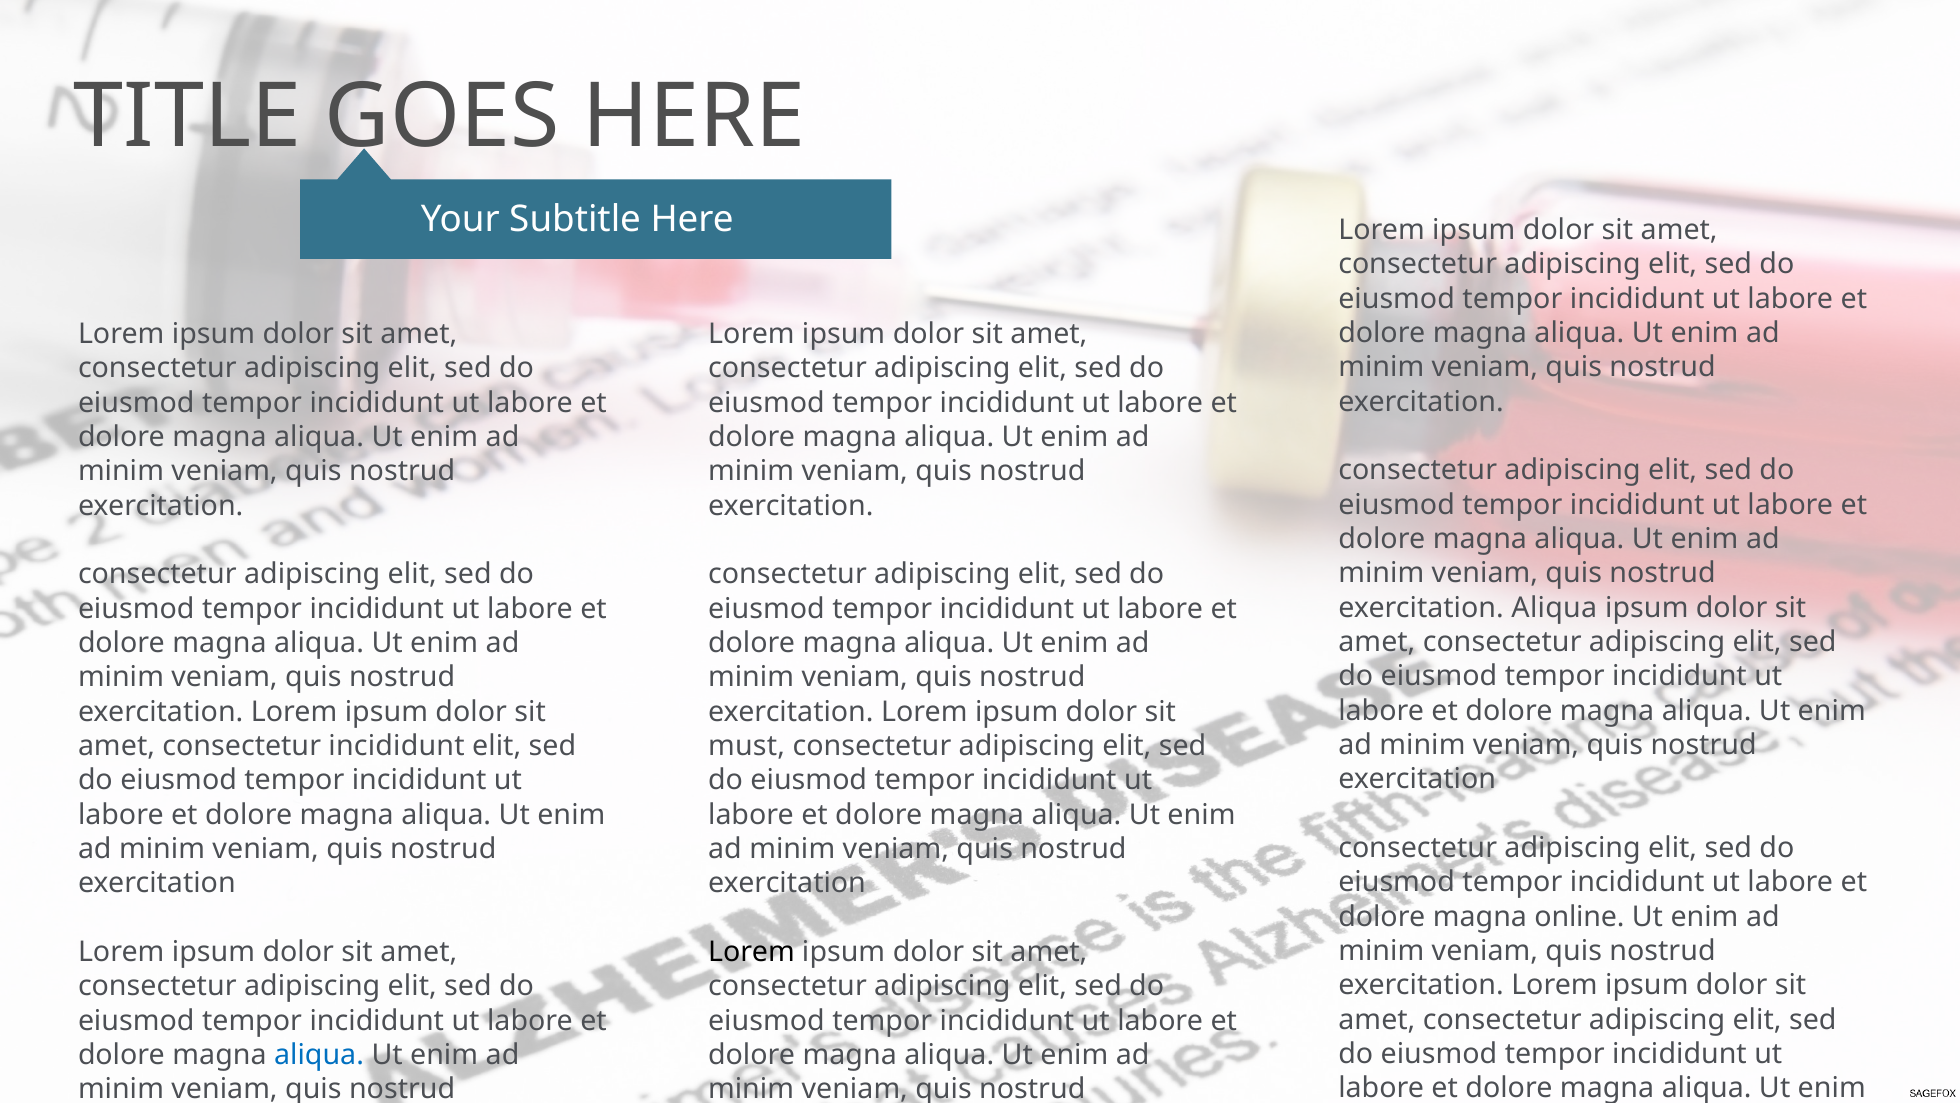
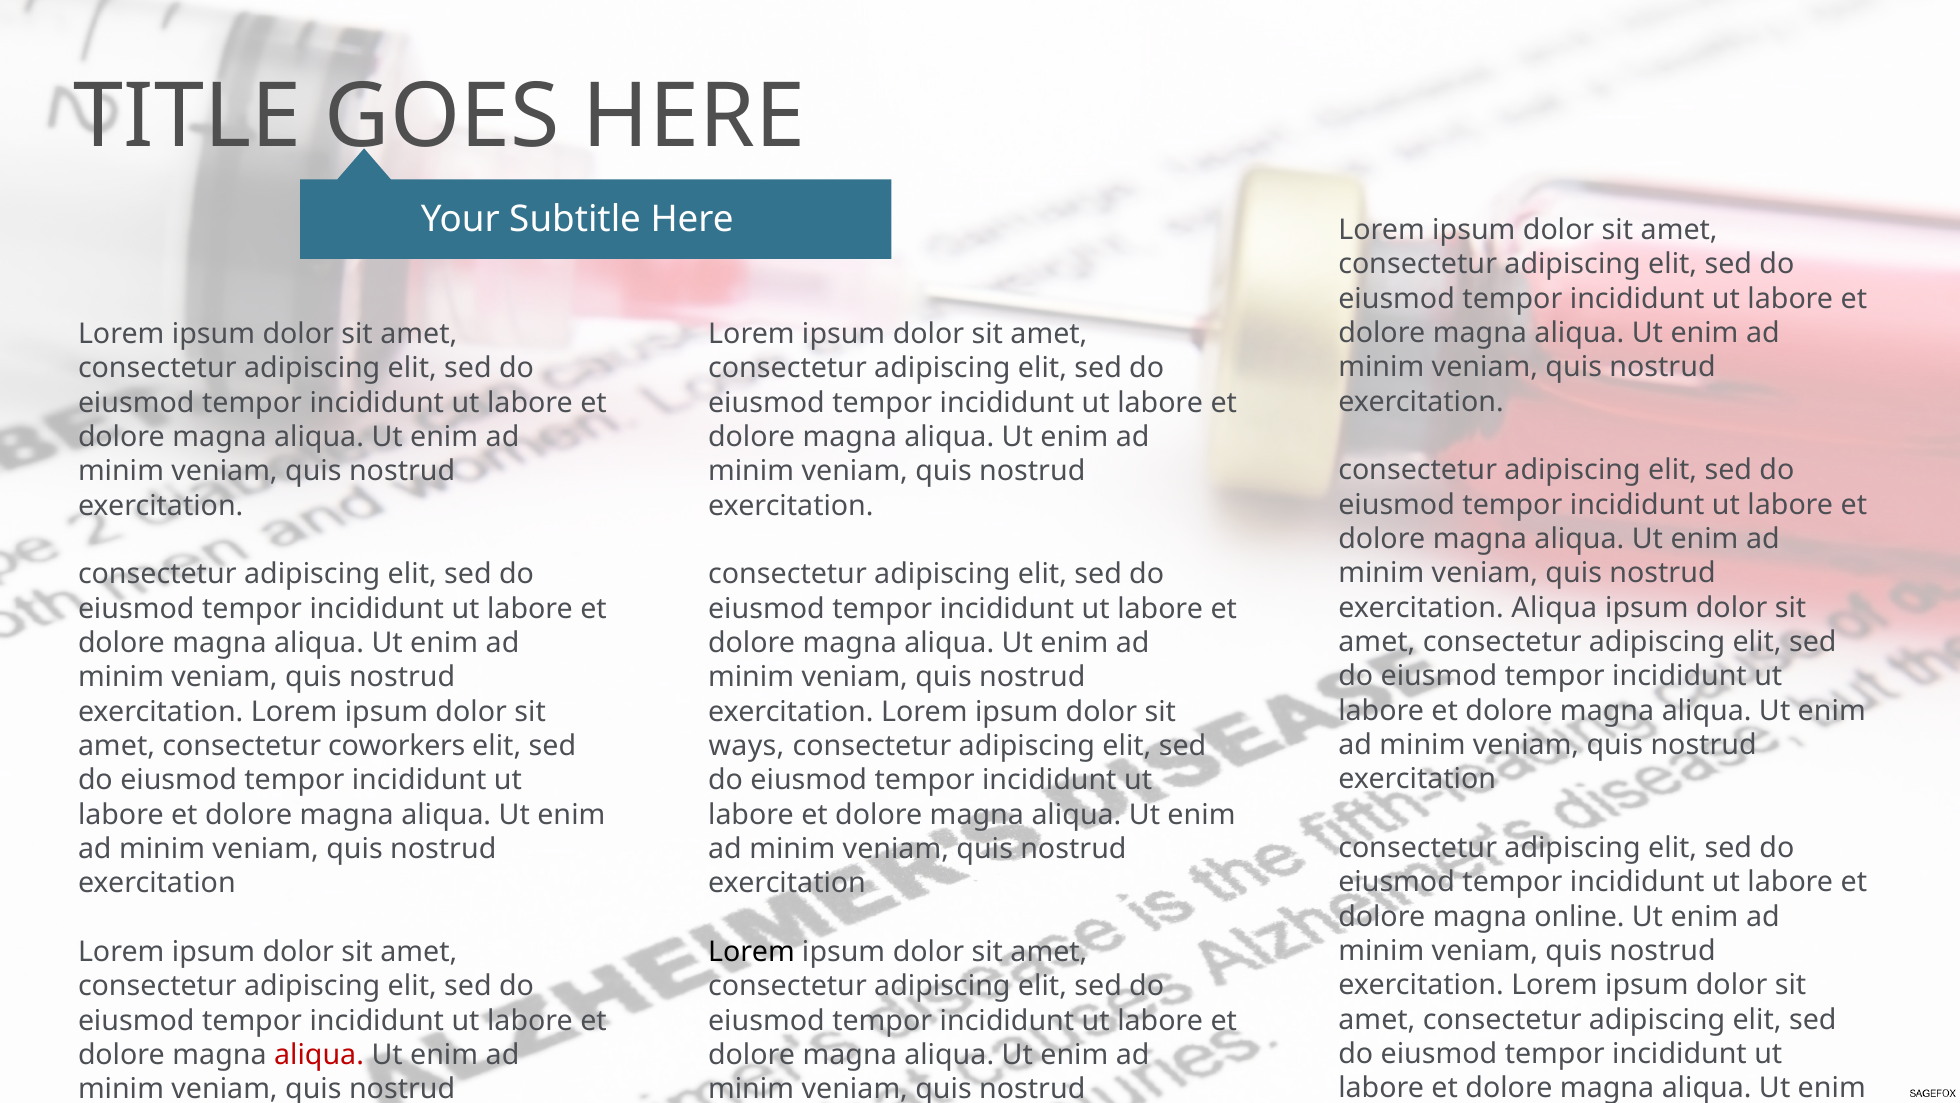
consectetur incididunt: incididunt -> coworkers
must: must -> ways
aliqua at (319, 1054) colour: blue -> red
